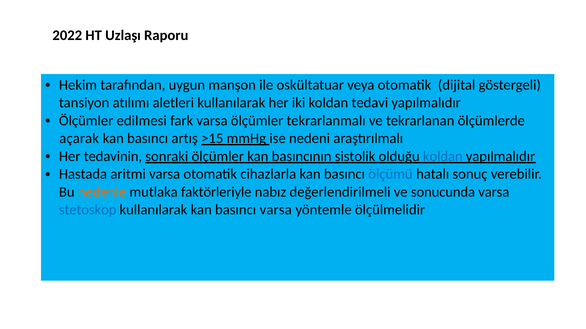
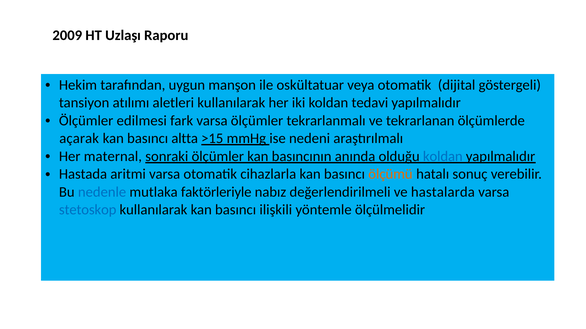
2022: 2022 -> 2009
artış: artış -> altta
tedavinin: tedavinin -> maternal
sistolik: sistolik -> anında
ölçümü colour: blue -> orange
nedenle colour: orange -> blue
sonucunda: sonucunda -> hastalarda
basıncı varsa: varsa -> ilişkili
